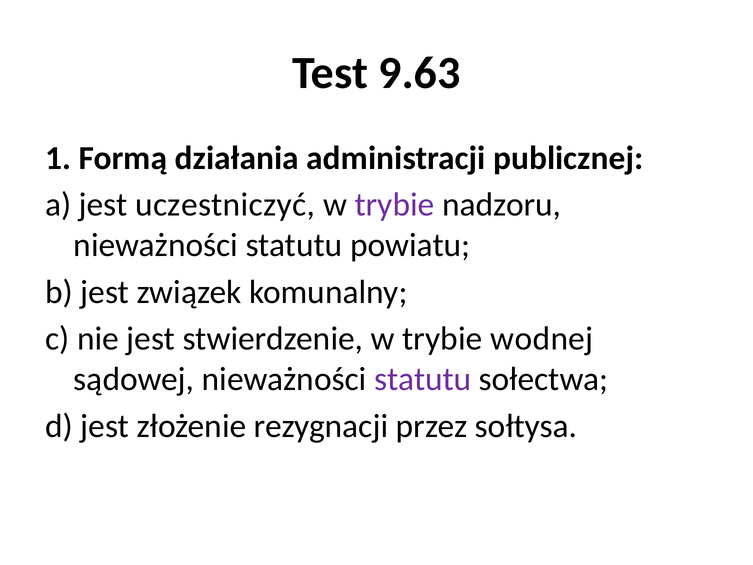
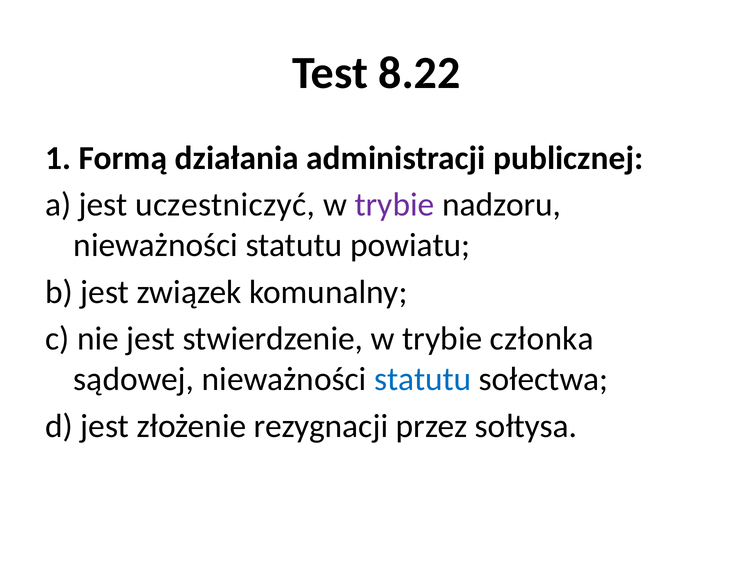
9.63: 9.63 -> 8.22
wodnej: wodnej -> członka
statutu at (423, 379) colour: purple -> blue
